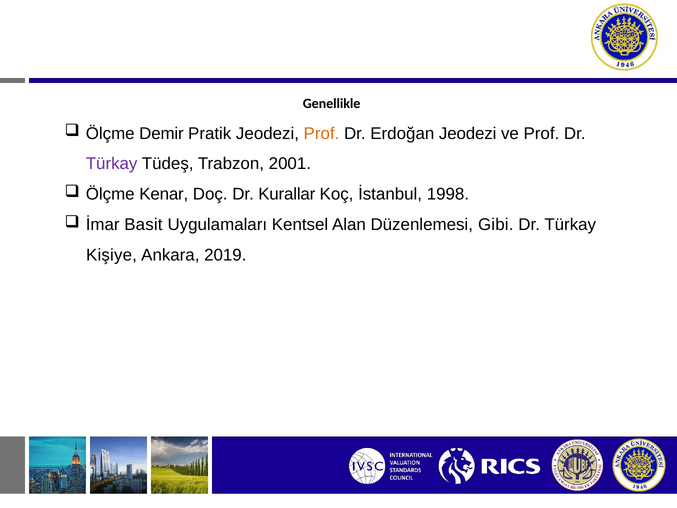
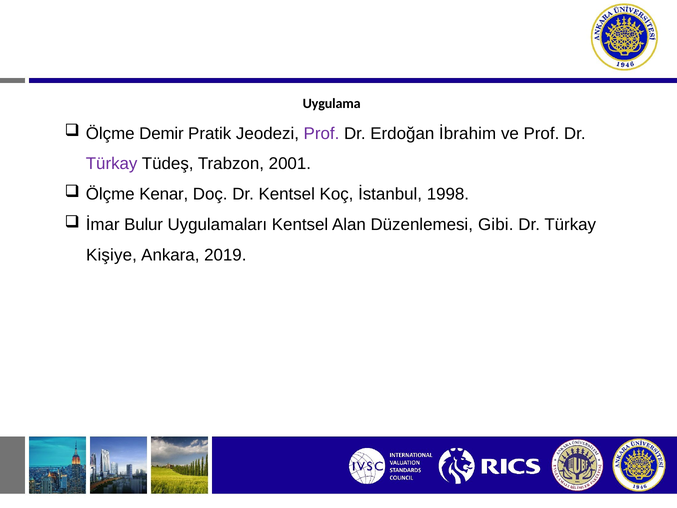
Genellikle: Genellikle -> Uygulama
Prof at (321, 133) colour: orange -> purple
Erdoğan Jeodezi: Jeodezi -> İbrahim
Dr Kurallar: Kurallar -> Kentsel
Basit: Basit -> Bulur
